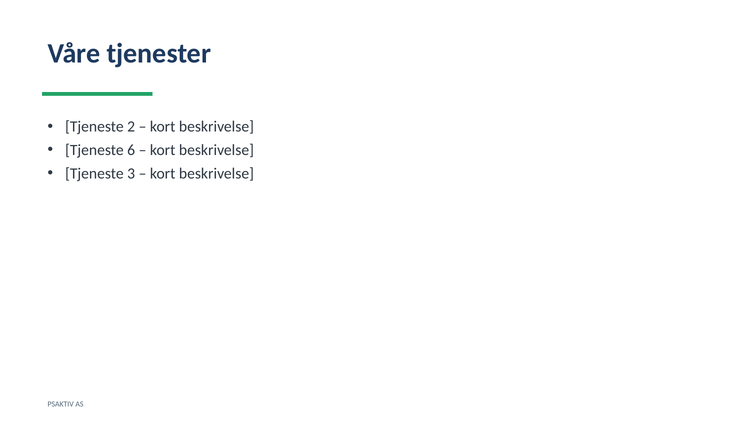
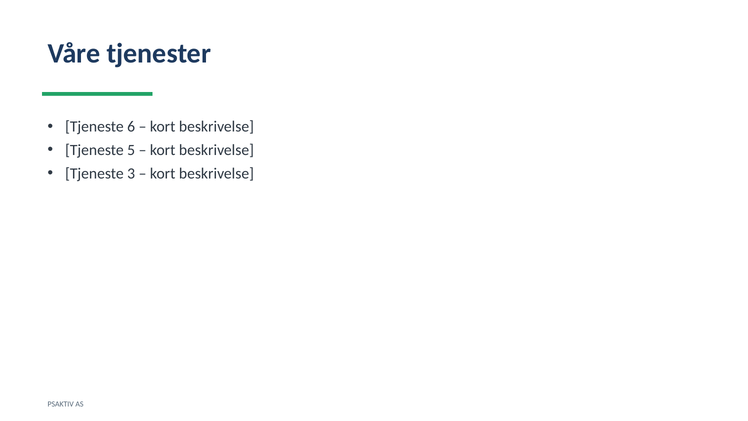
2: 2 -> 6
6: 6 -> 5
